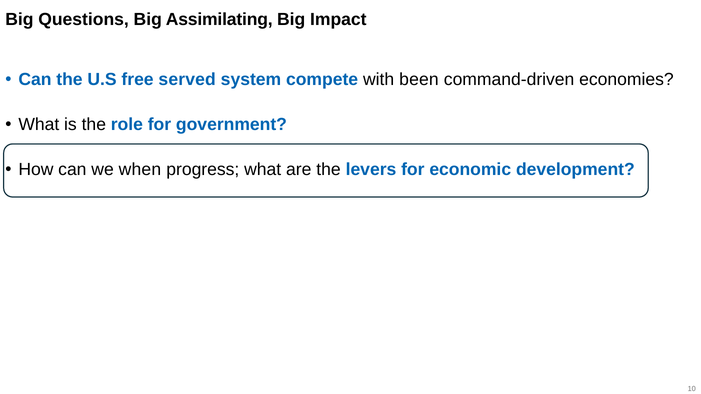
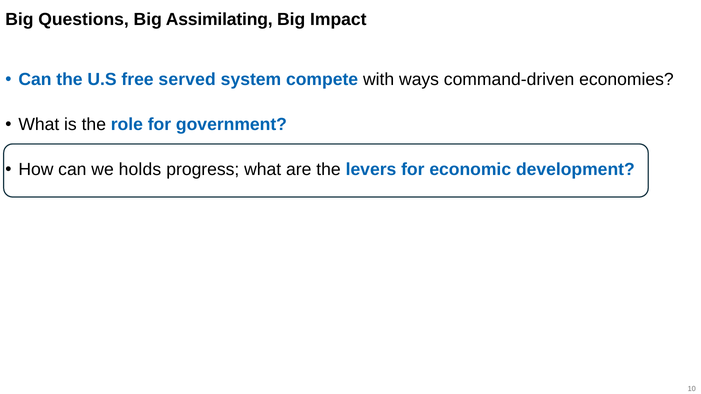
been: been -> ways
when: when -> holds
